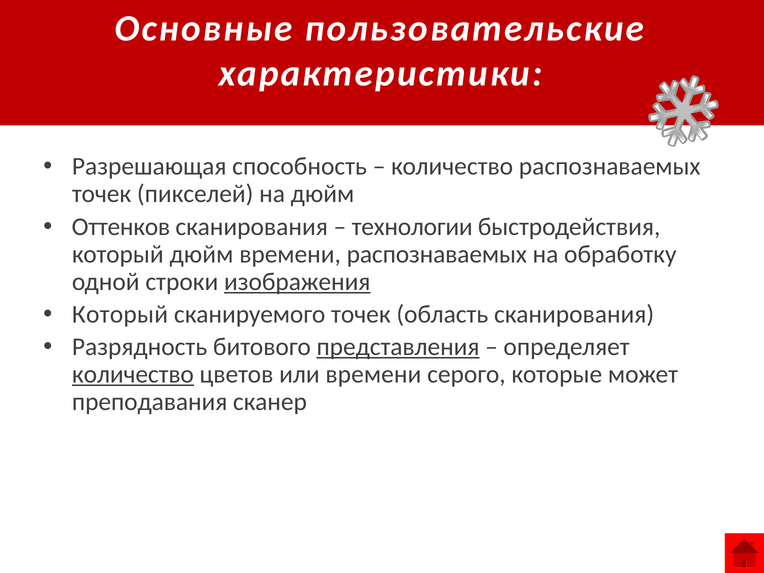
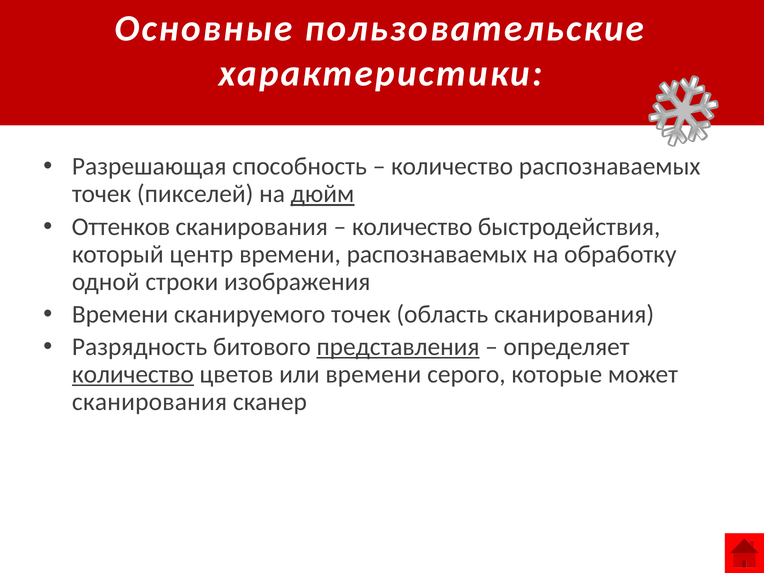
дюйм at (322, 194) underline: none -> present
технологии at (412, 227): технологии -> количество
который дюйм: дюйм -> центр
изображения underline: present -> none
Который at (120, 314): Который -> Времени
преподавания at (150, 402): преподавания -> сканирования
